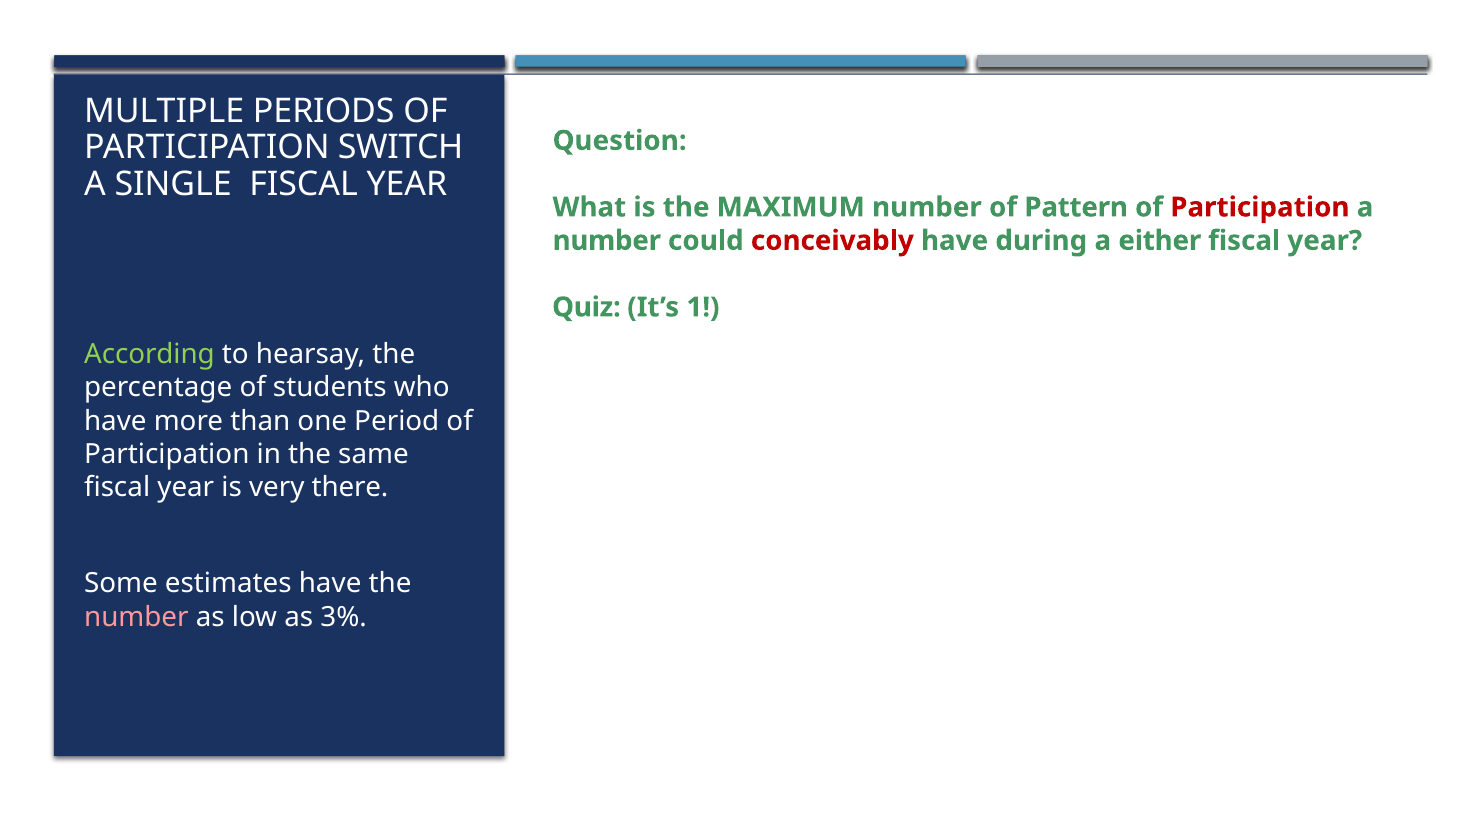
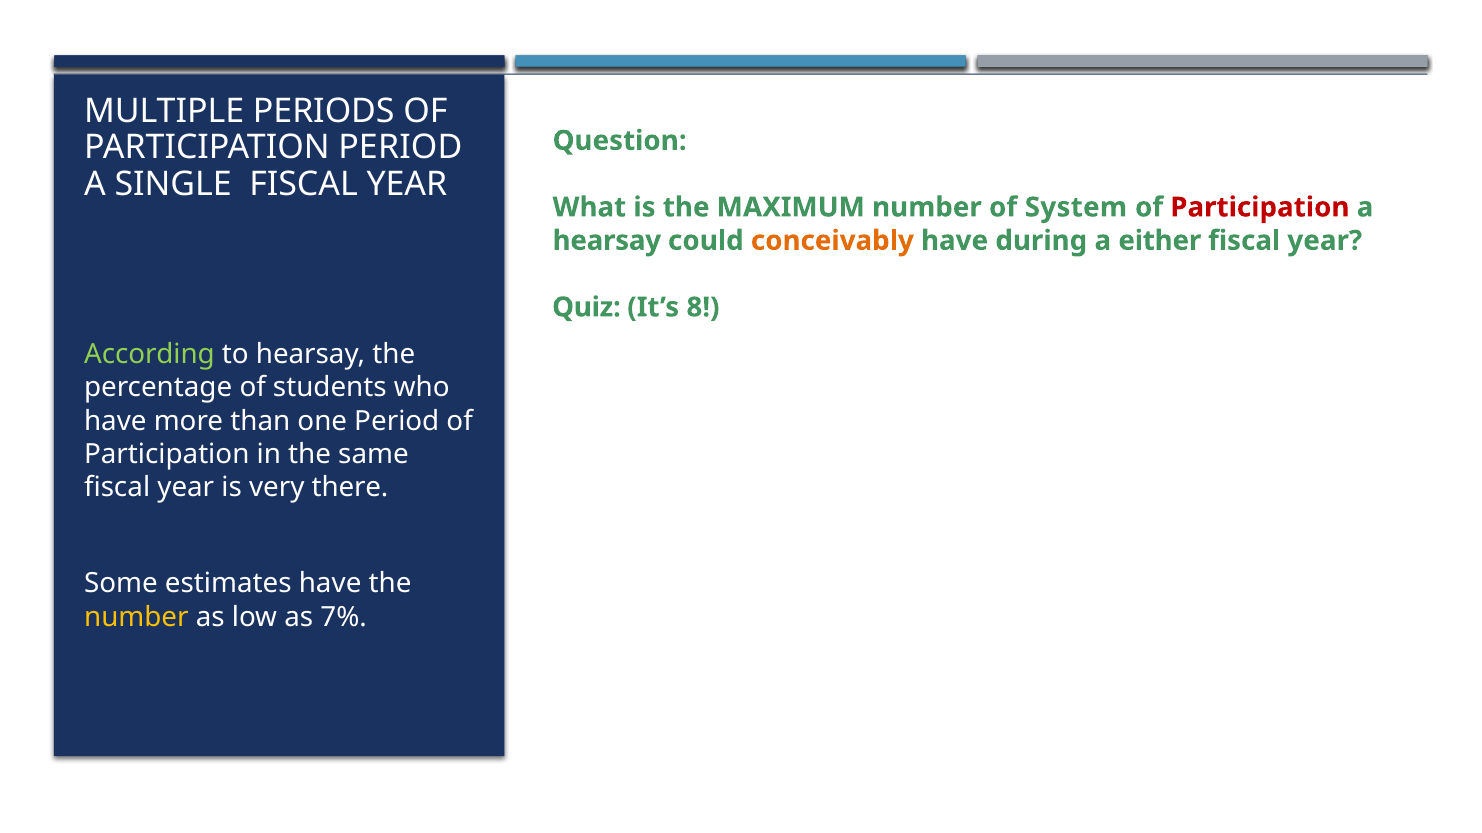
PARTICIPATION SWITCH: SWITCH -> PERIOD
Pattern: Pattern -> System
number at (607, 241): number -> hearsay
conceivably colour: red -> orange
1: 1 -> 8
number at (136, 618) colour: pink -> yellow
3%: 3% -> 7%
